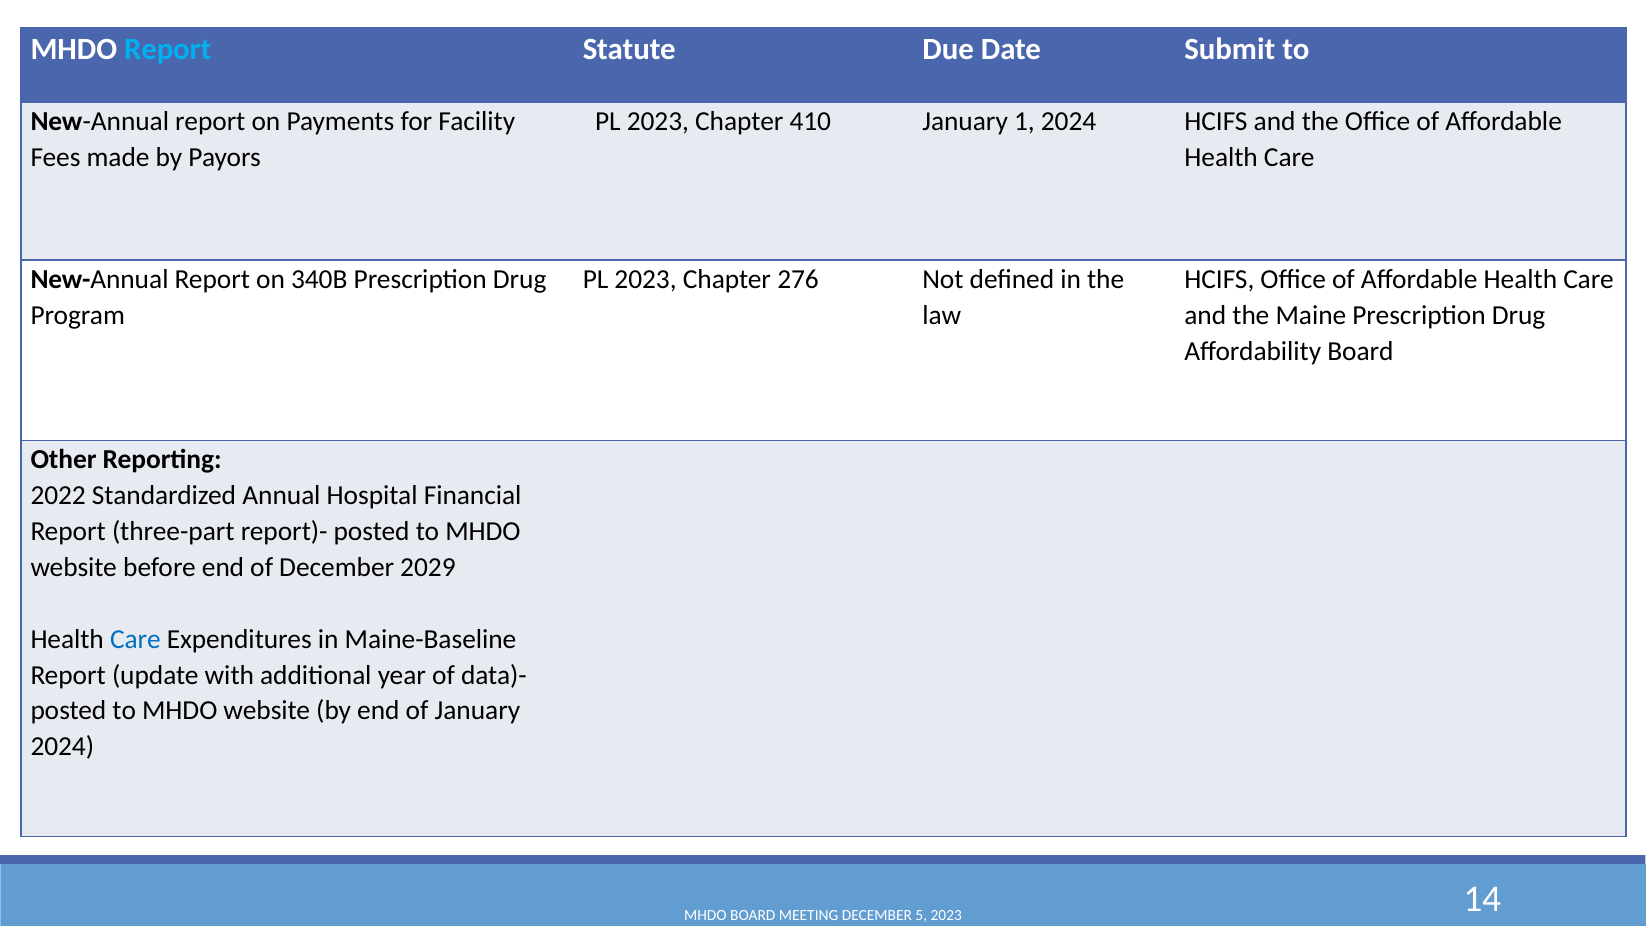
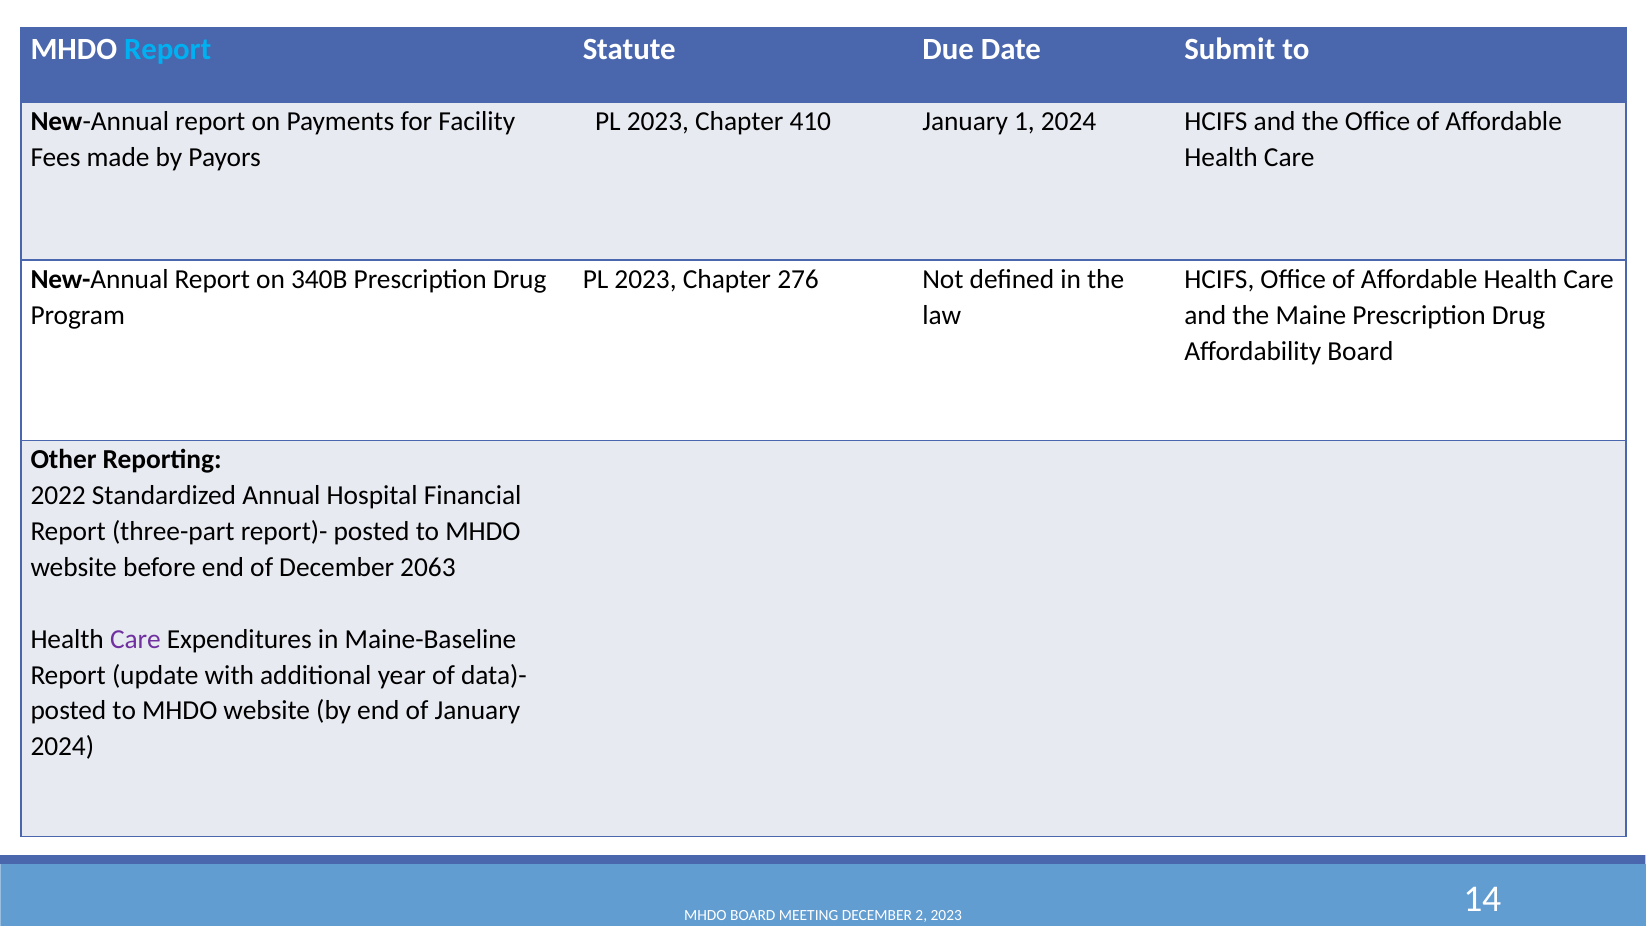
2029: 2029 -> 2063
Care at (135, 639) colour: blue -> purple
5: 5 -> 2
